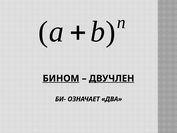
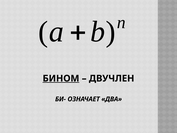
ДВУЧЛЕН underline: present -> none
